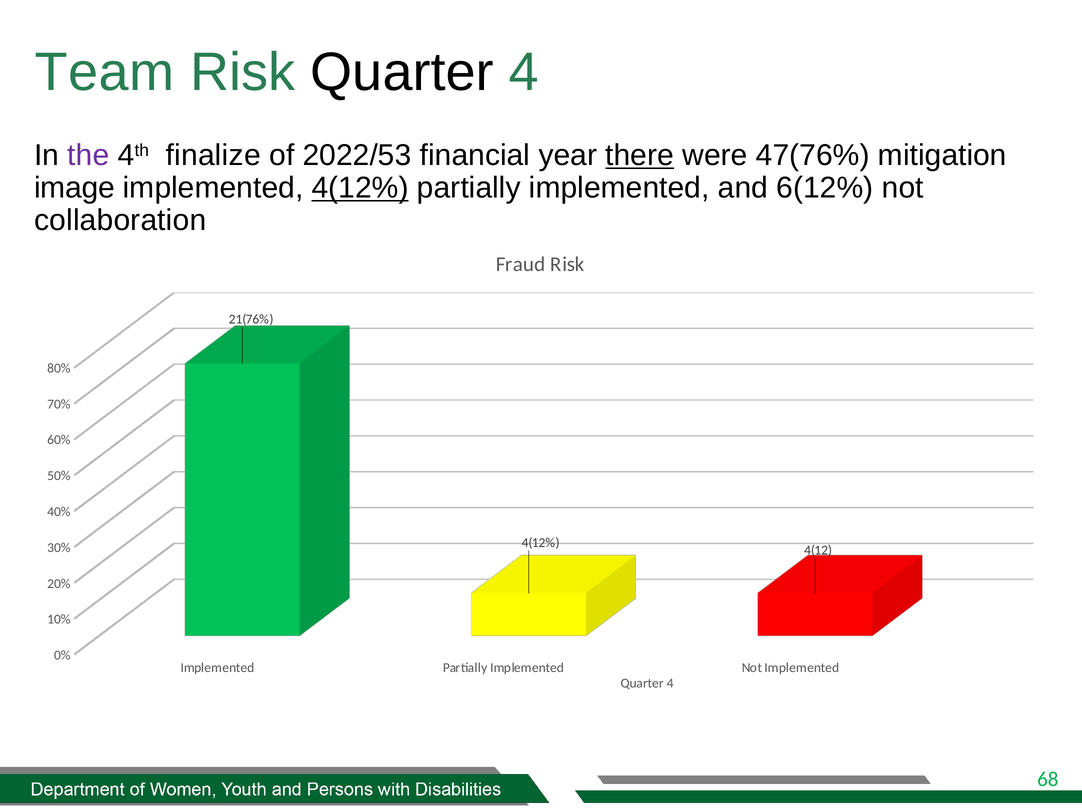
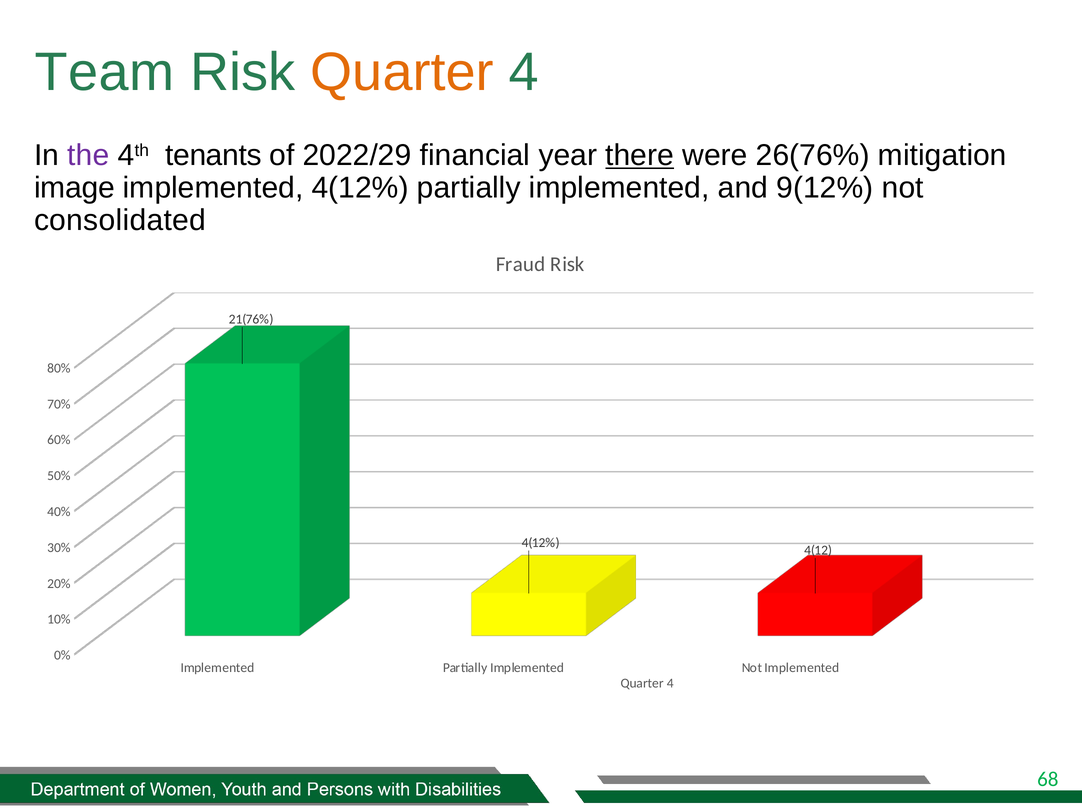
Quarter at (402, 72) colour: black -> orange
finalize: finalize -> tenants
2022/53: 2022/53 -> 2022/29
47(76%: 47(76% -> 26(76%
4(12% at (360, 188) underline: present -> none
6(12%: 6(12% -> 9(12%
collaboration: collaboration -> consolidated
